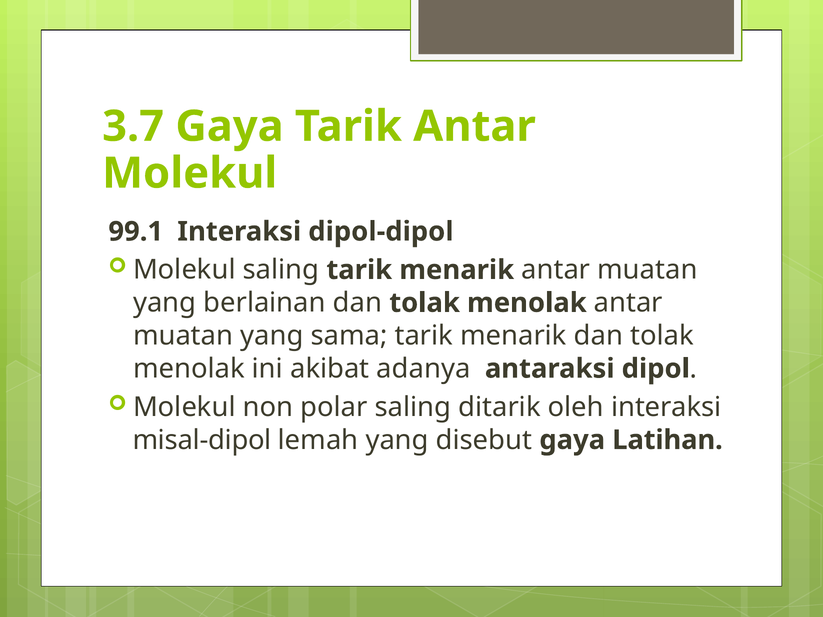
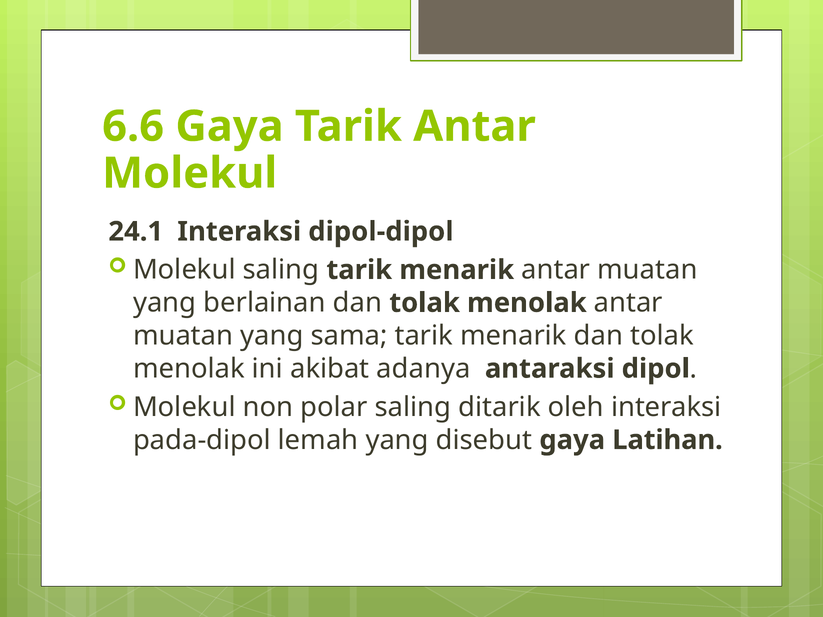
3.7: 3.7 -> 6.6
99.1: 99.1 -> 24.1
misal-dipol: misal-dipol -> pada-dipol
